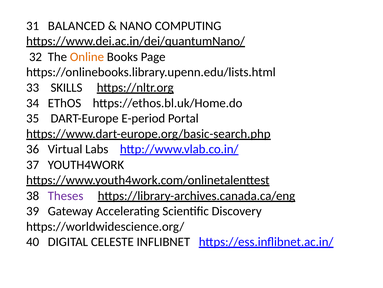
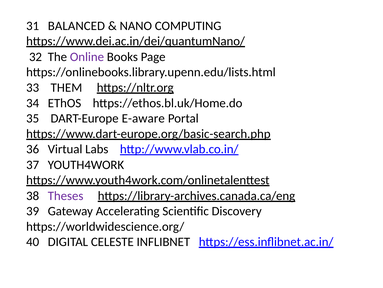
Online colour: orange -> purple
SKILLS: SKILLS -> THEM
E-period: E-period -> E-aware
